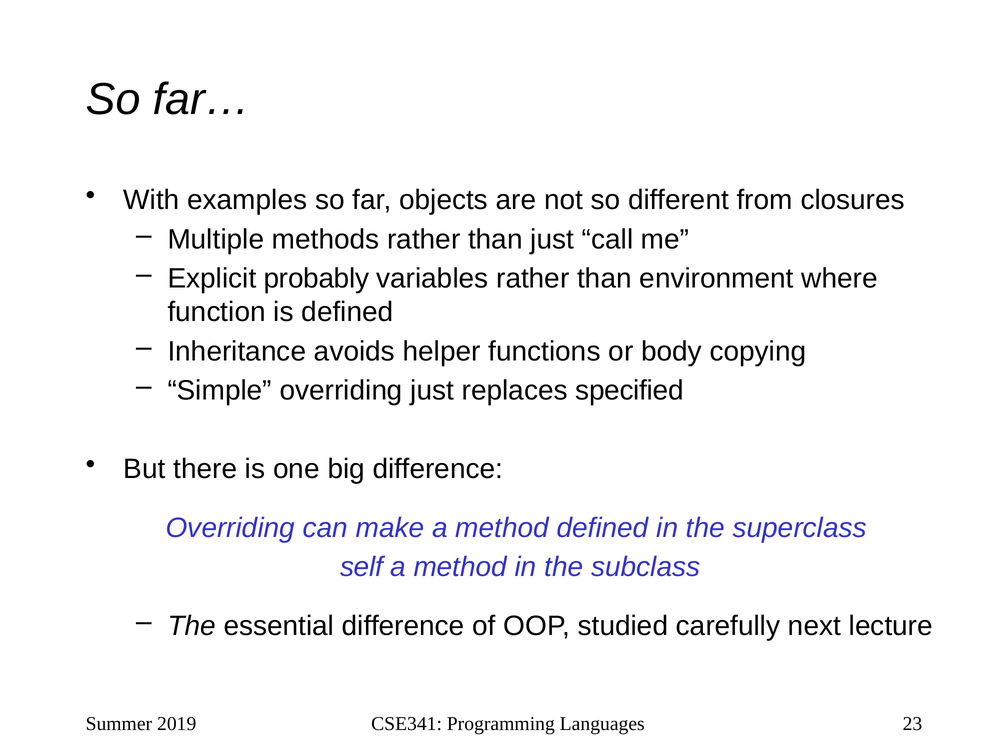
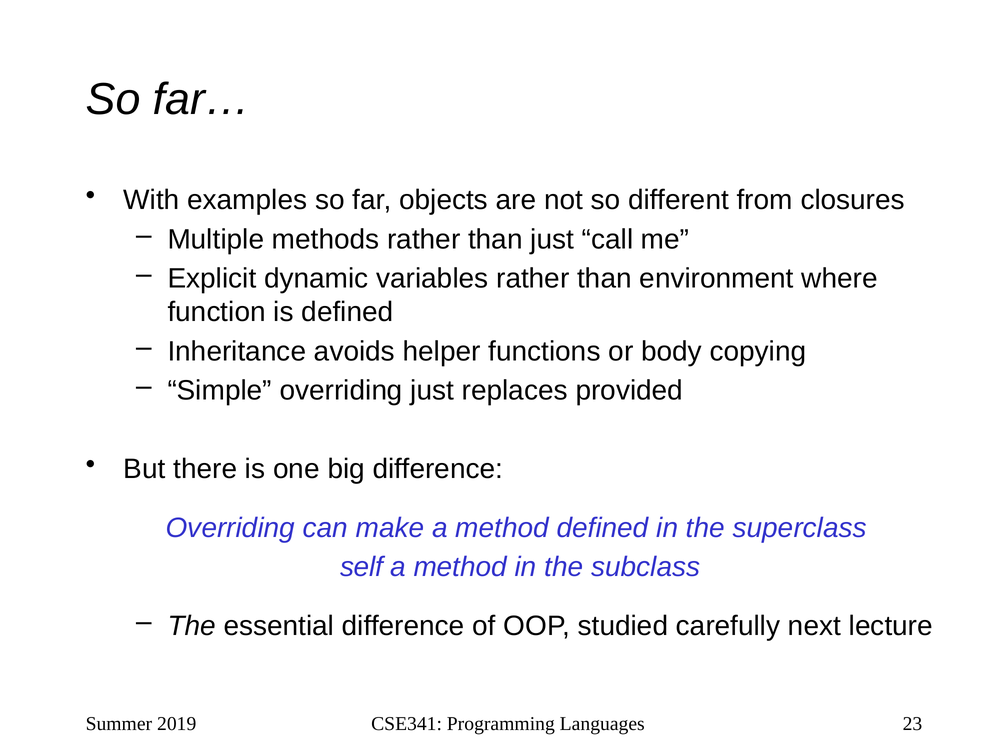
probably: probably -> dynamic
specified: specified -> provided
